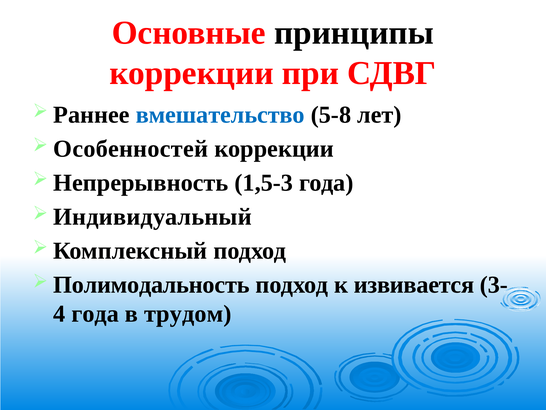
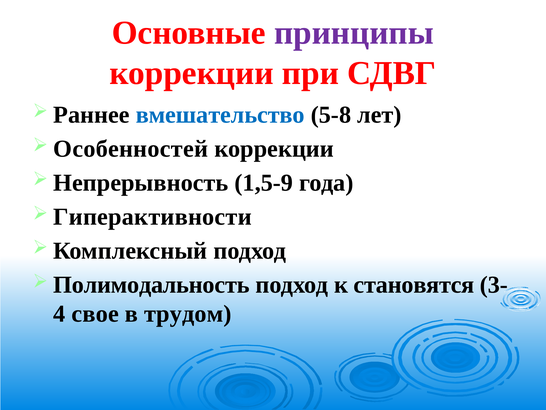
принципы colour: black -> purple
1,5-3: 1,5-3 -> 1,5-9
Индивидуальный: Индивидуальный -> Гиперактивности
извивается: извивается -> становятся
года at (95, 314): года -> свое
